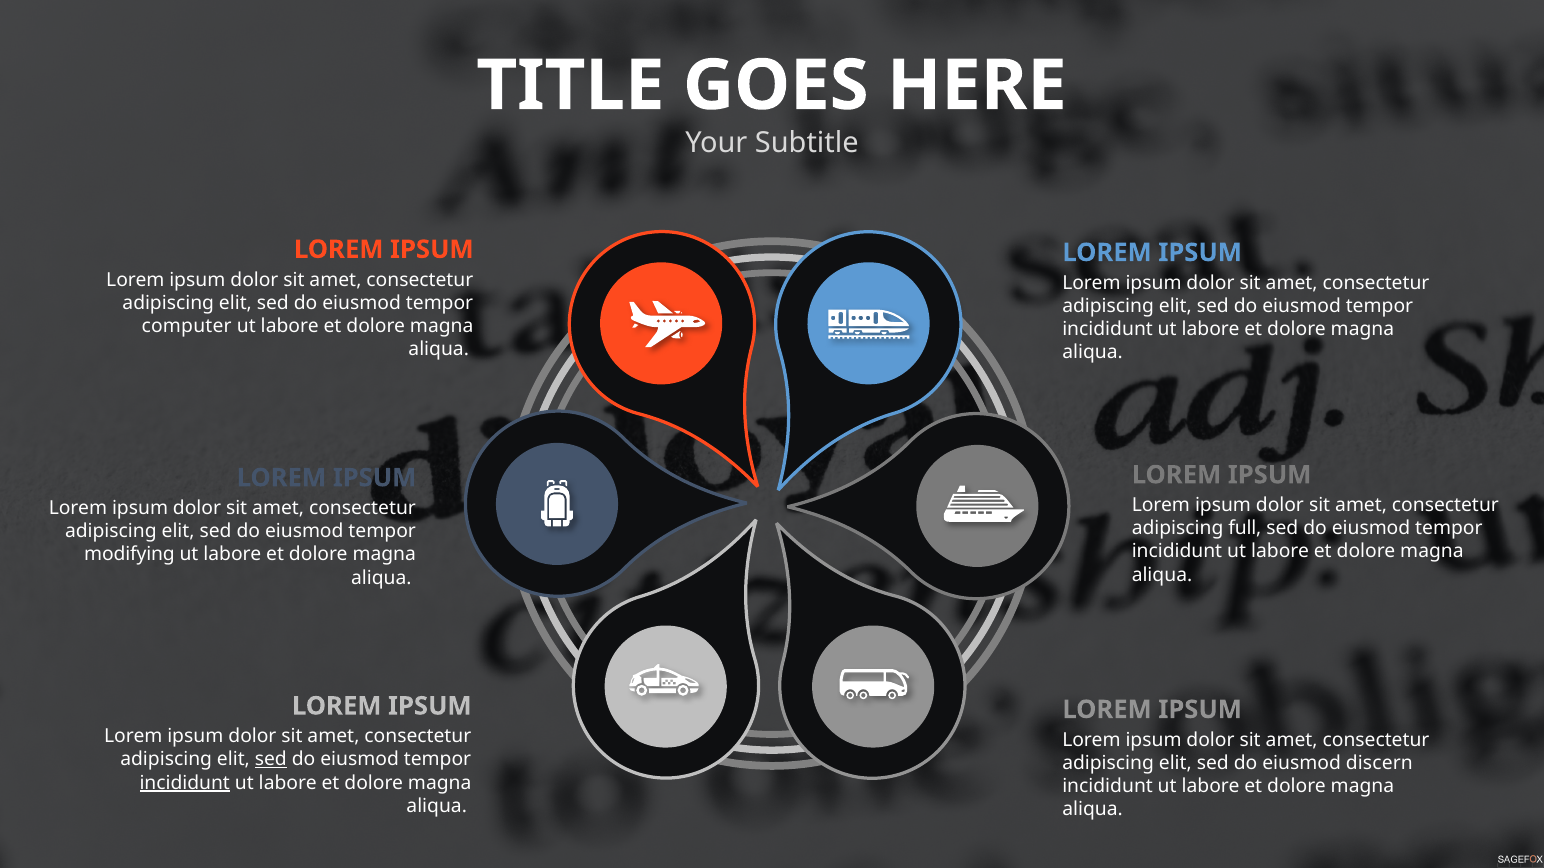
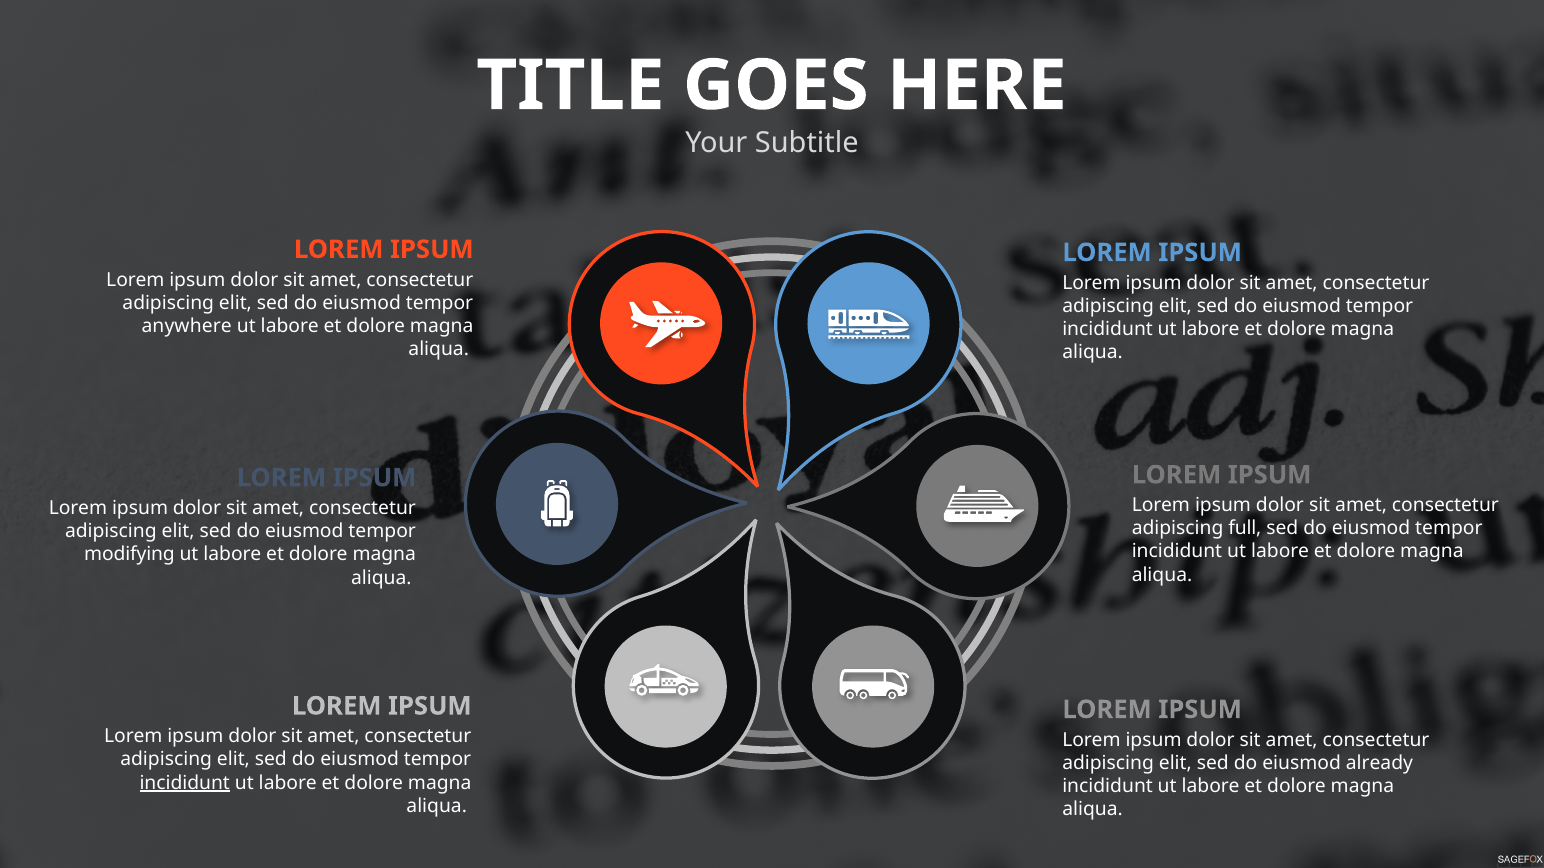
computer: computer -> anywhere
sed at (271, 760) underline: present -> none
discern: discern -> already
